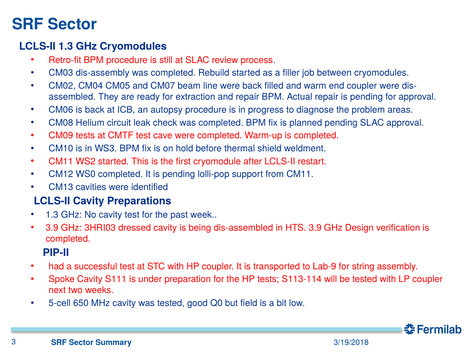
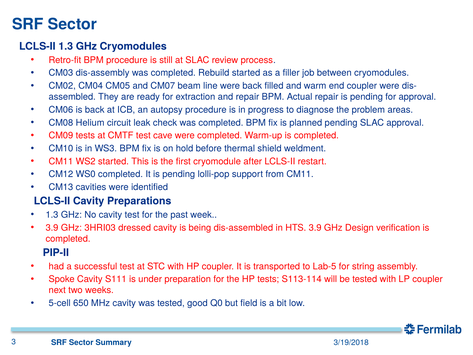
Lab-9: Lab-9 -> Lab-5
